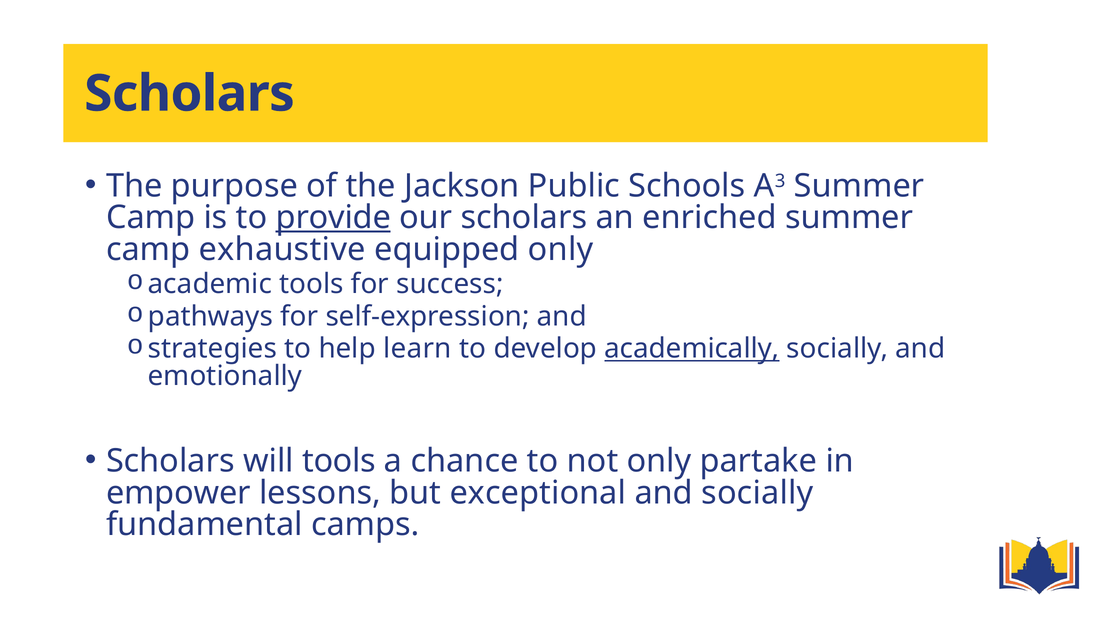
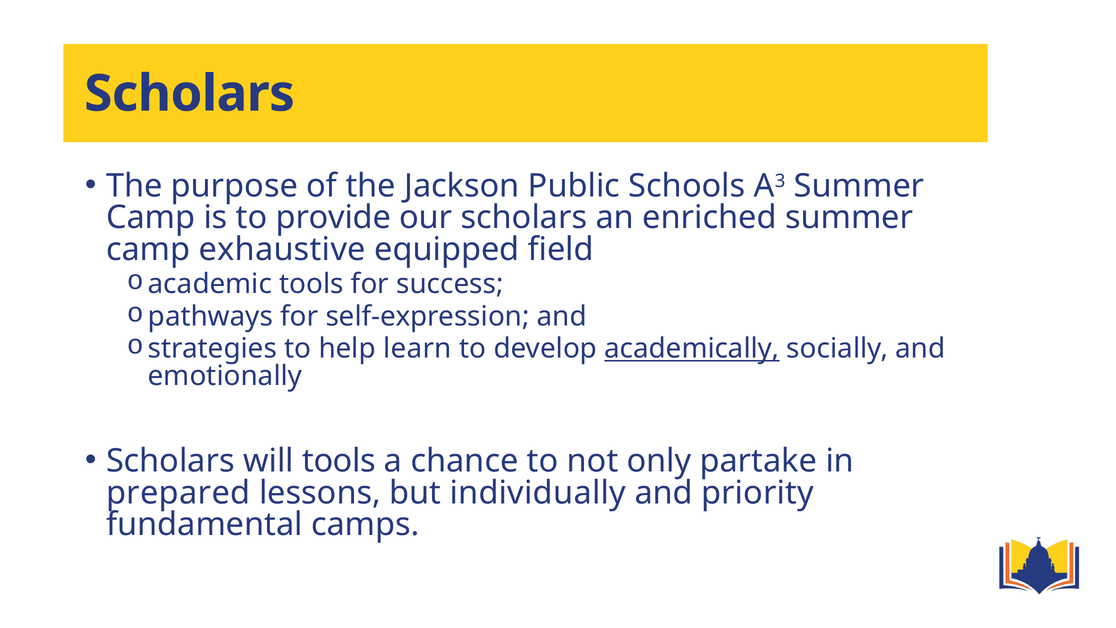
provide underline: present -> none
equipped only: only -> field
empower: empower -> prepared
exceptional: exceptional -> individually
and socially: socially -> priority
